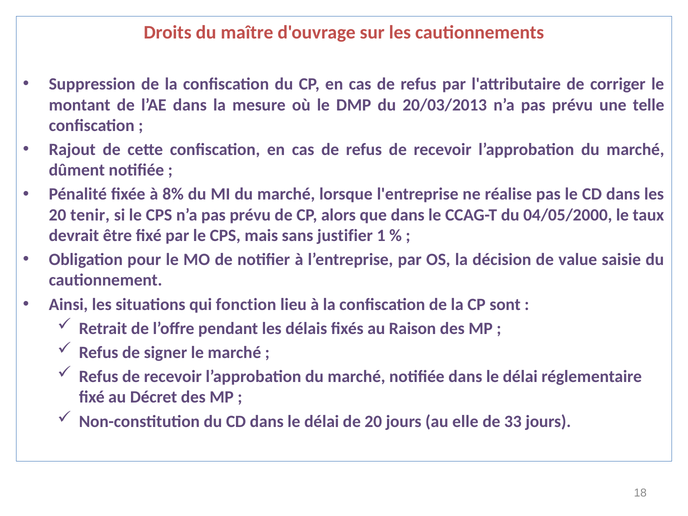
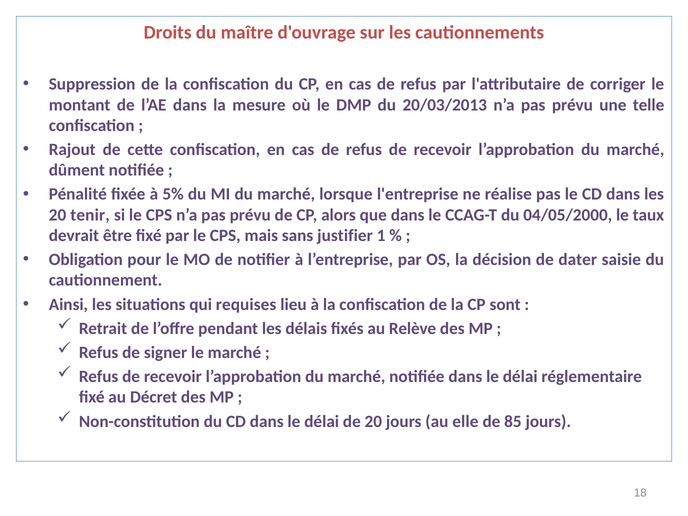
8%: 8% -> 5%
value: value -> dater
fonction: fonction -> requises
Raison: Raison -> Relève
33: 33 -> 85
